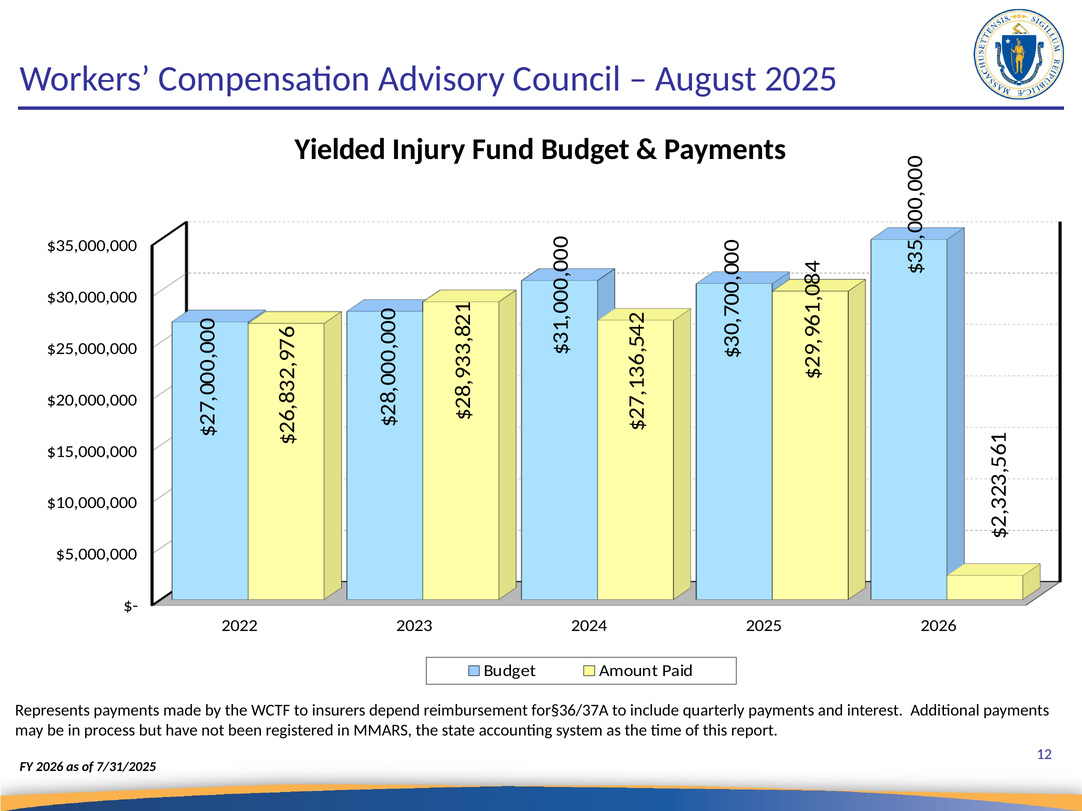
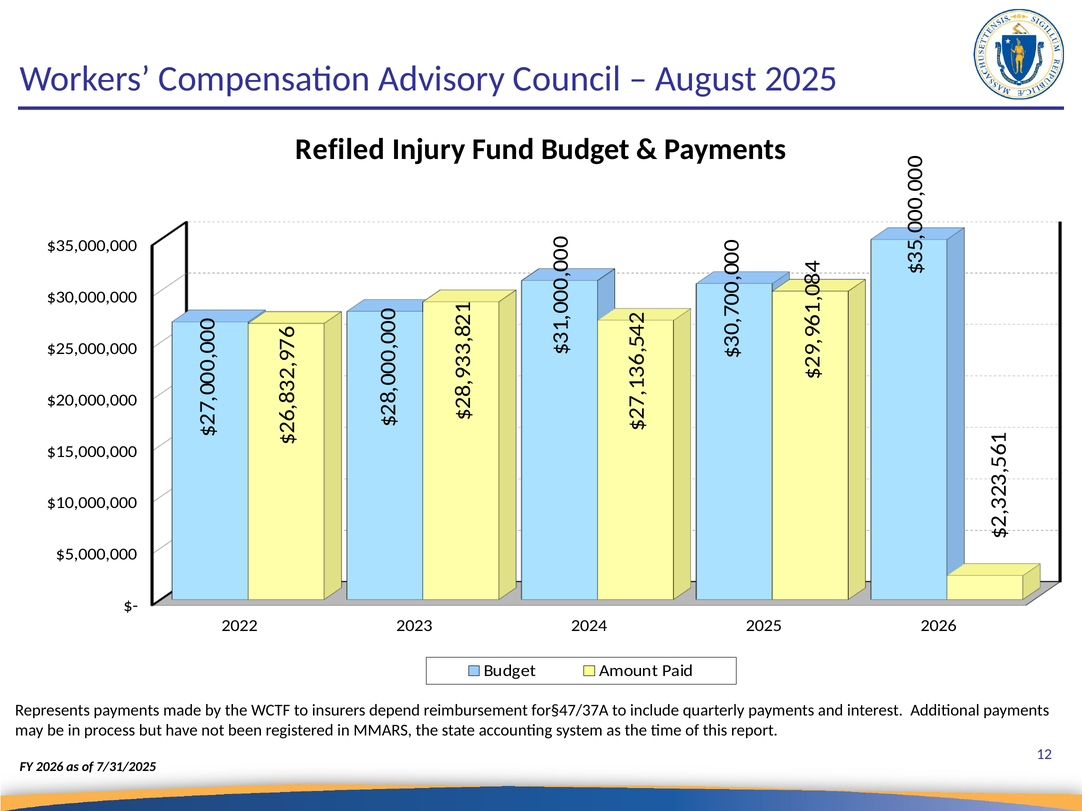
Yielded: Yielded -> Refiled
for§36/37A: for§36/37A -> for§47/37A
